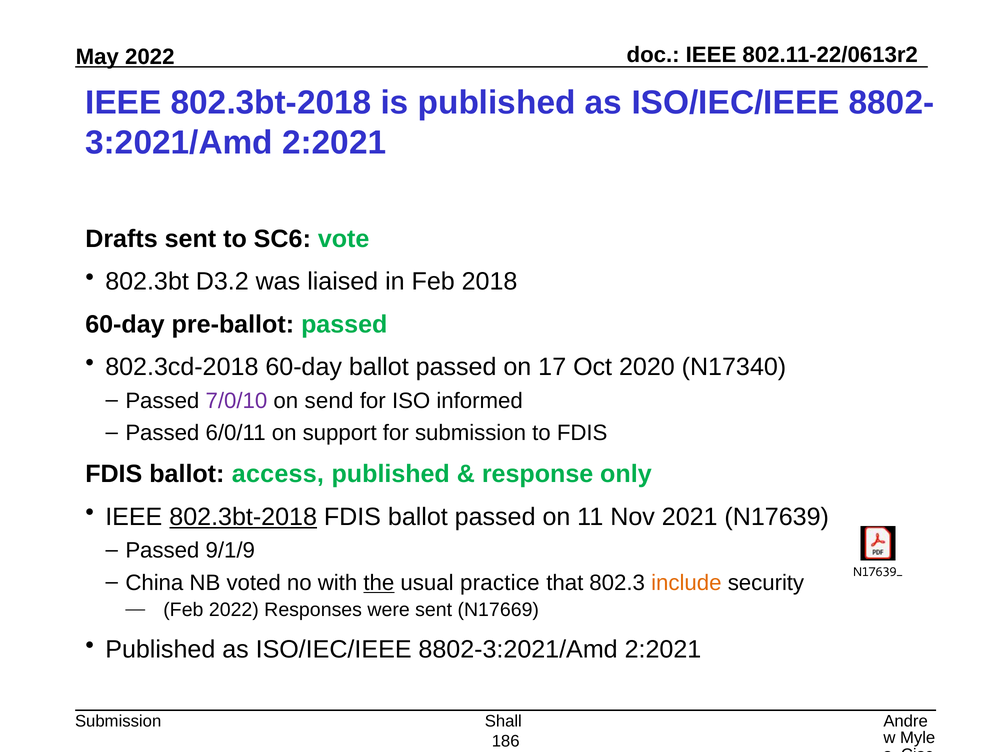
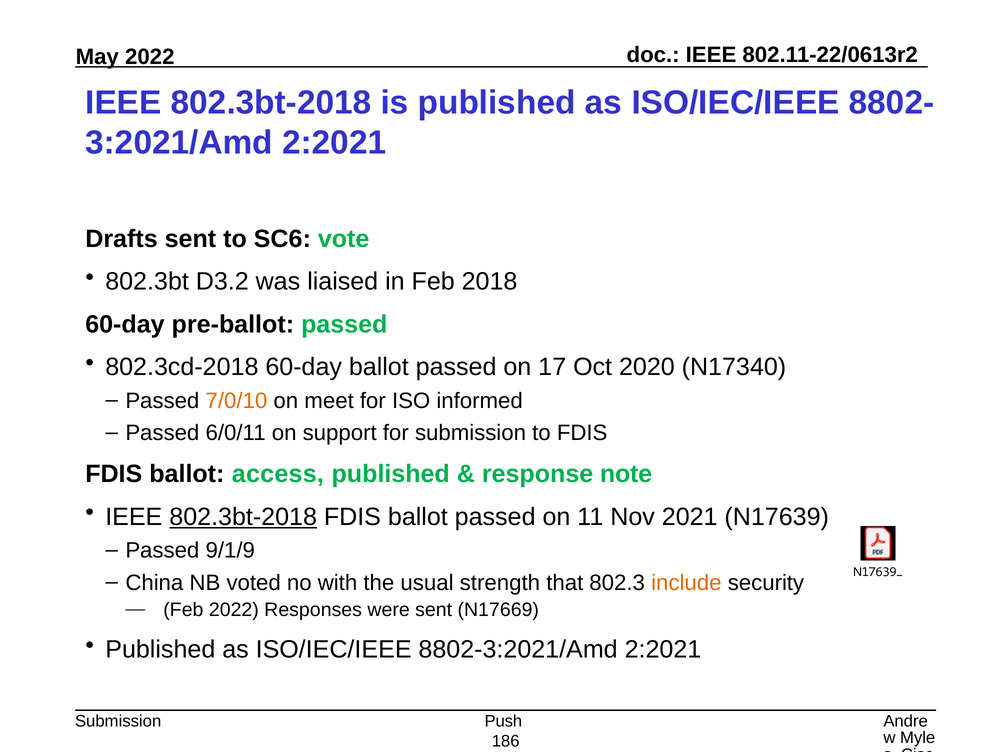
7/0/10 colour: purple -> orange
send: send -> meet
only: only -> note
the underline: present -> none
practice: practice -> strength
Shall: Shall -> Push
